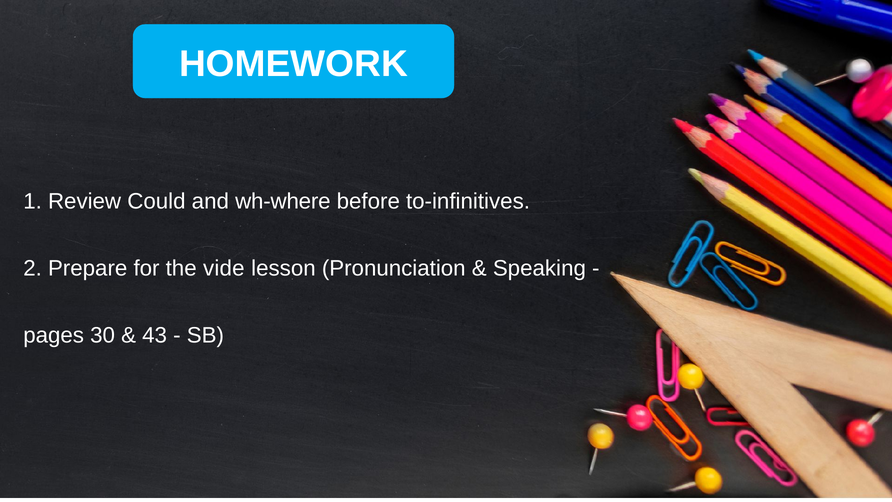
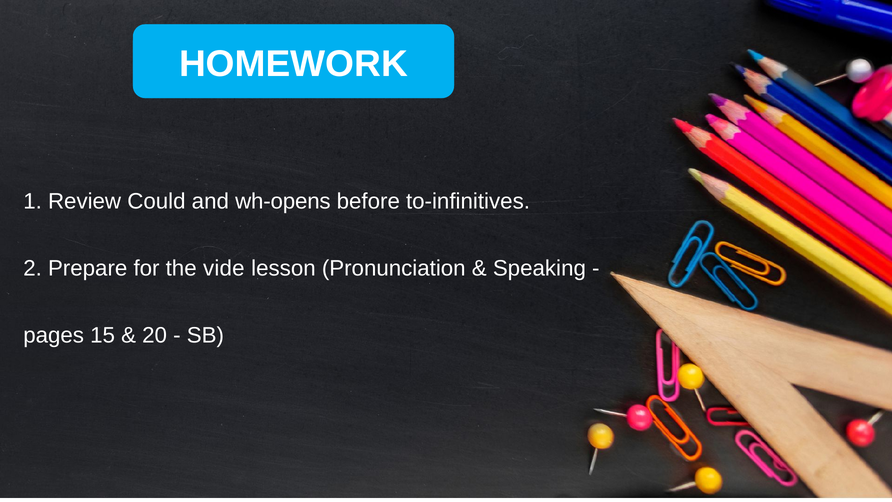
wh-where: wh-where -> wh-opens
30: 30 -> 15
43: 43 -> 20
